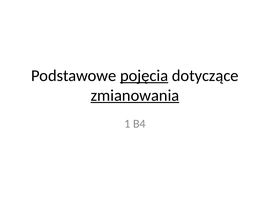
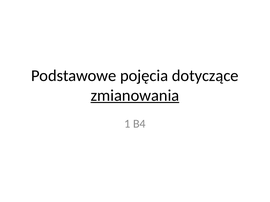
pojęcia underline: present -> none
